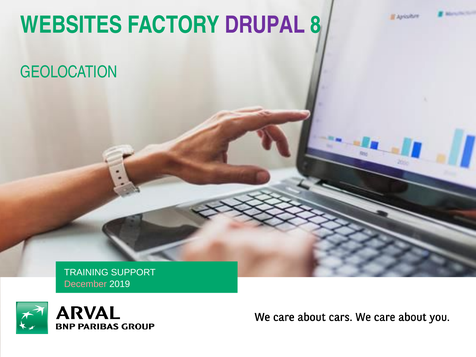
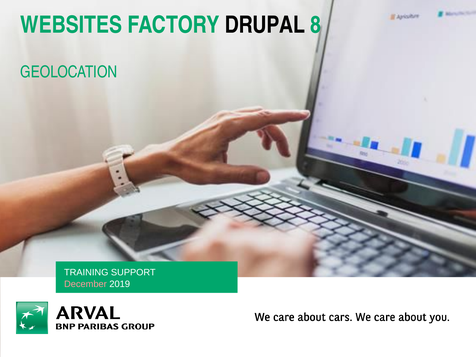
DRUPAL colour: purple -> black
